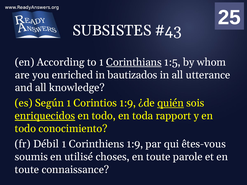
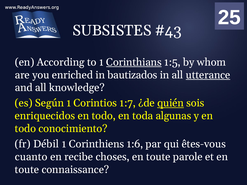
utterance underline: none -> present
Corintios 1:9: 1:9 -> 1:7
enriquecidos underline: present -> none
rapport: rapport -> algunas
Corinthiens 1:9: 1:9 -> 1:6
soumis: soumis -> cuanto
utilisé: utilisé -> recibe
